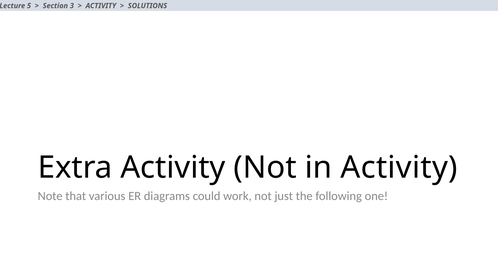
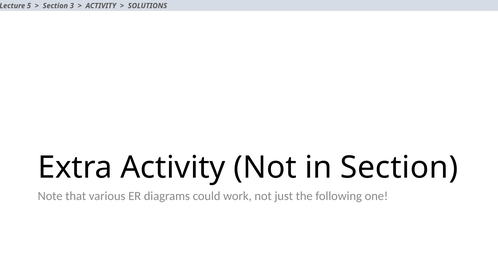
in Activity: Activity -> Section
